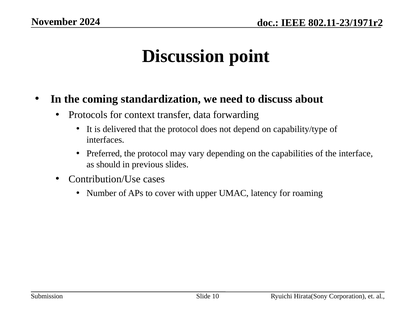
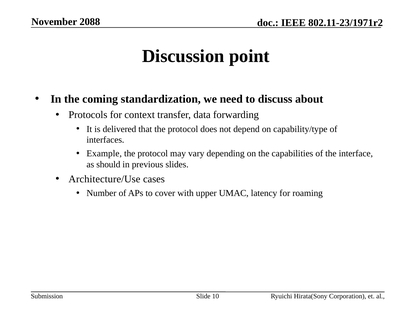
2024: 2024 -> 2088
Preferred: Preferred -> Example
Contribution/Use: Contribution/Use -> Architecture/Use
